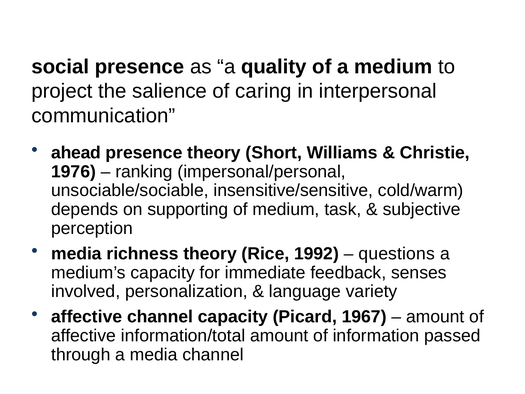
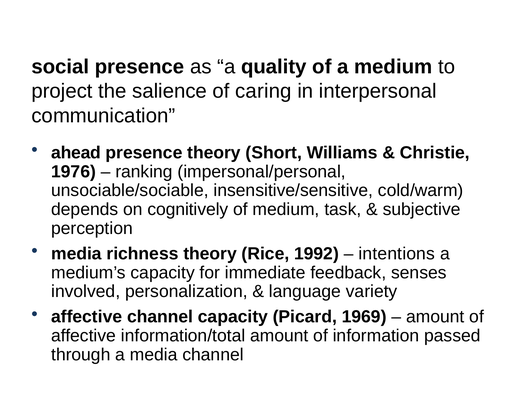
supporting: supporting -> cognitively
questions: questions -> intentions
1967: 1967 -> 1969
